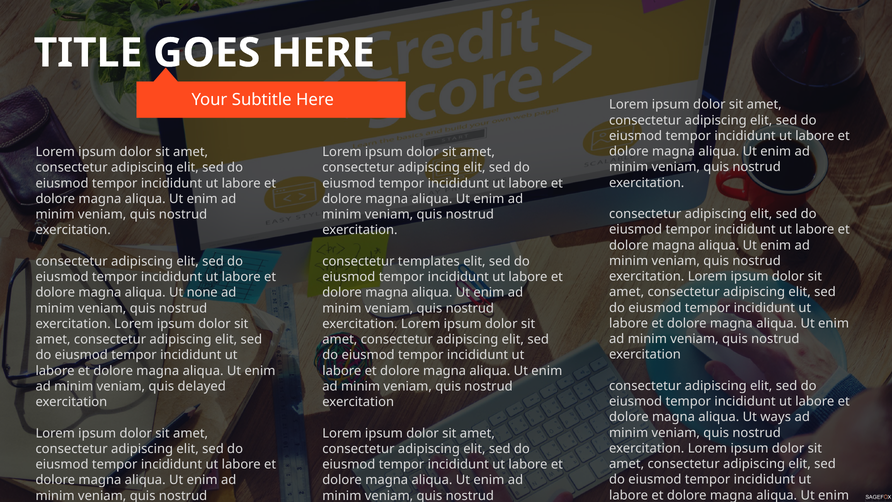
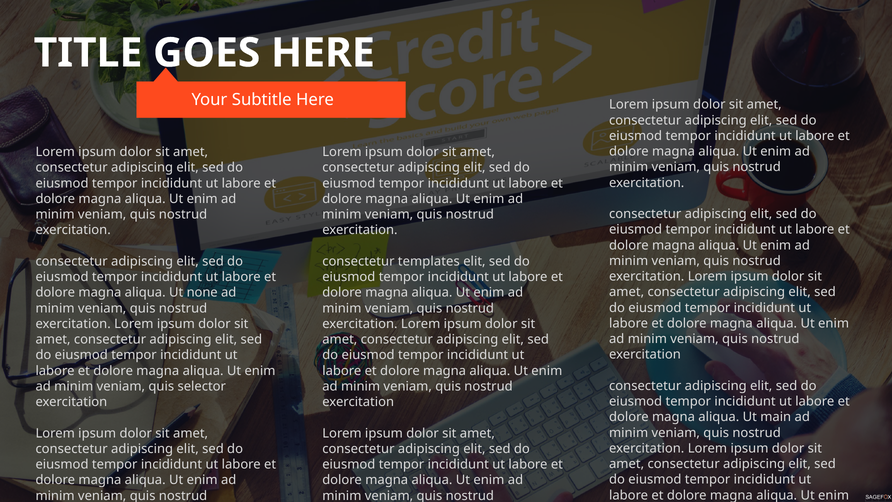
delayed: delayed -> selector
ways: ways -> main
